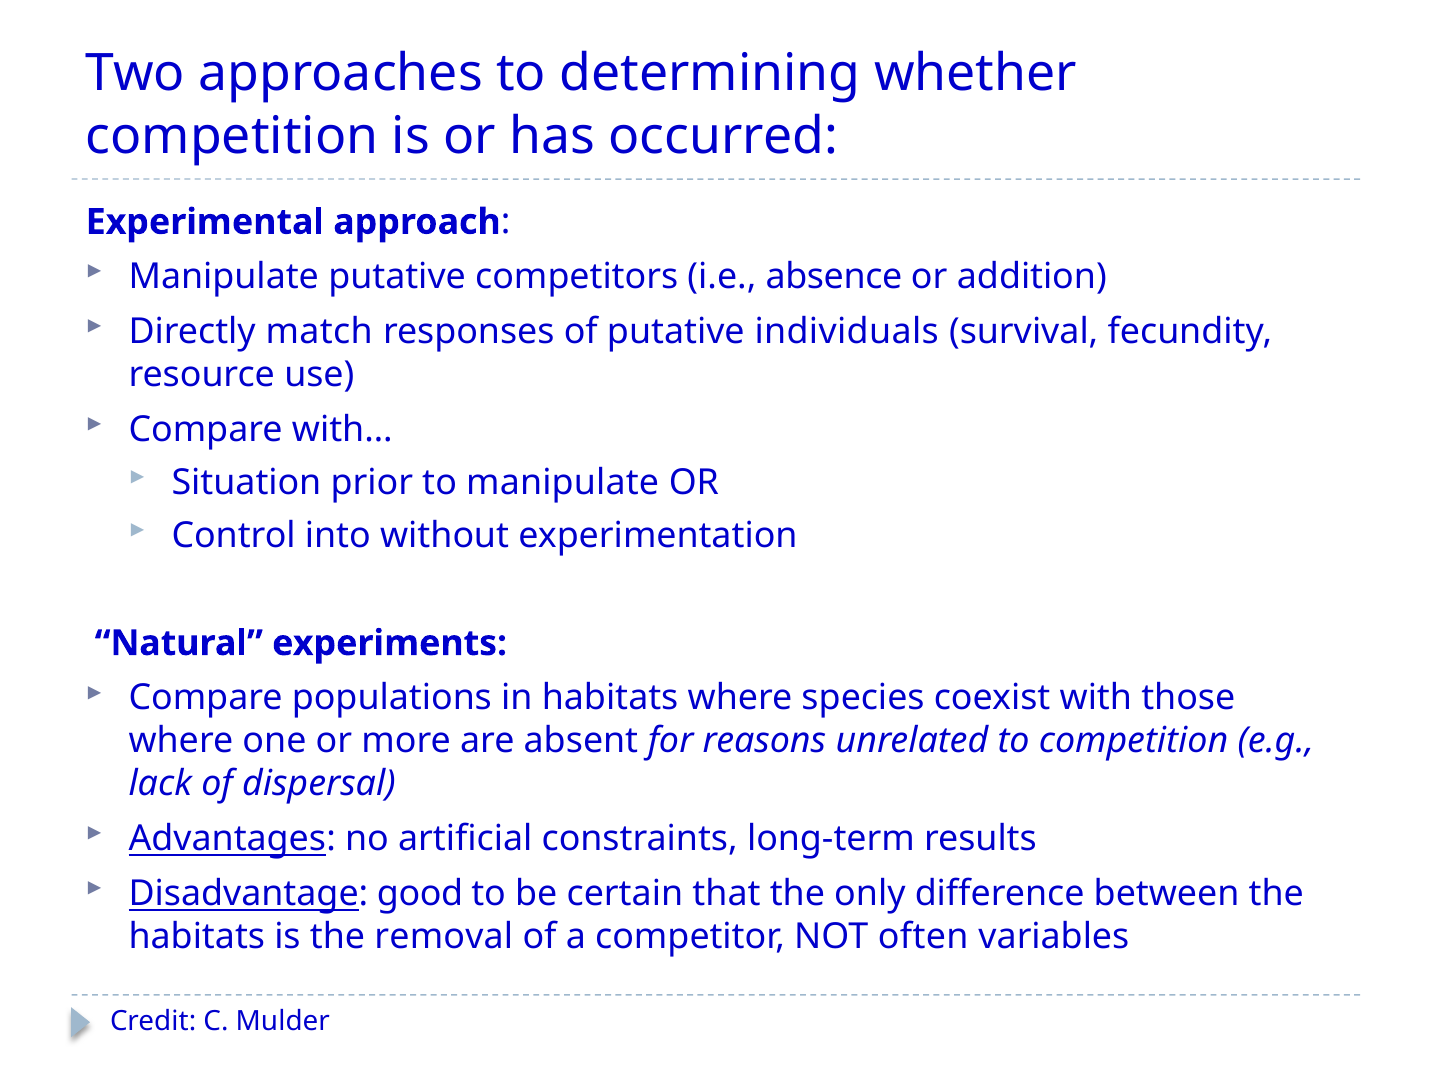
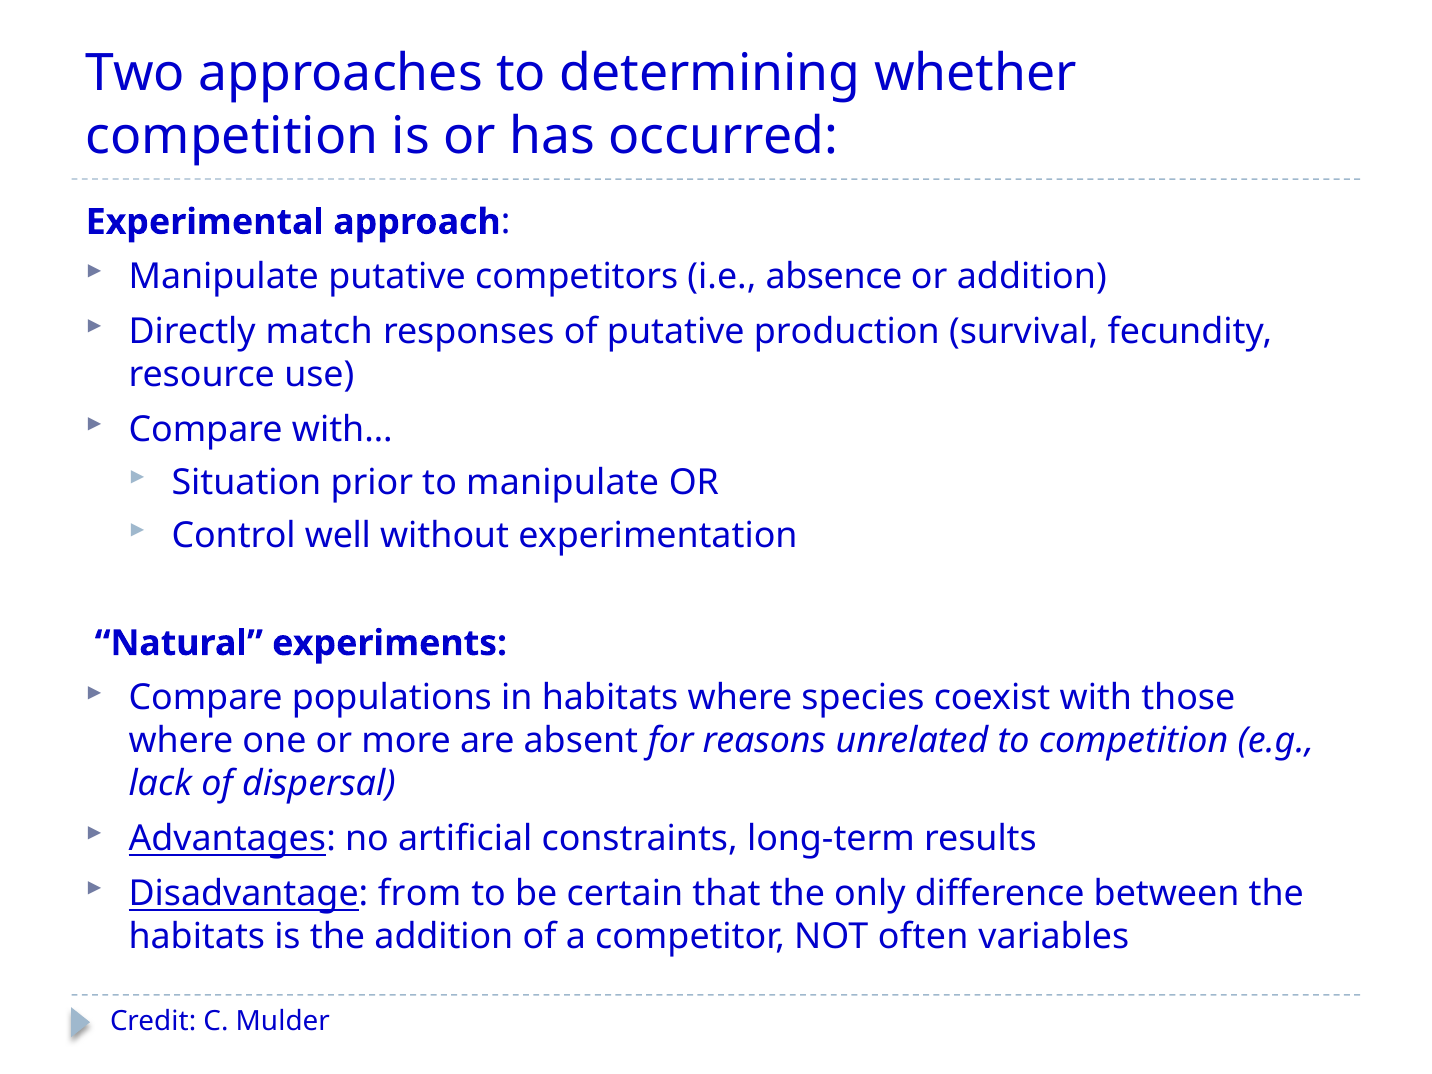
individuals: individuals -> production
into: into -> well
good: good -> from
the removal: removal -> addition
